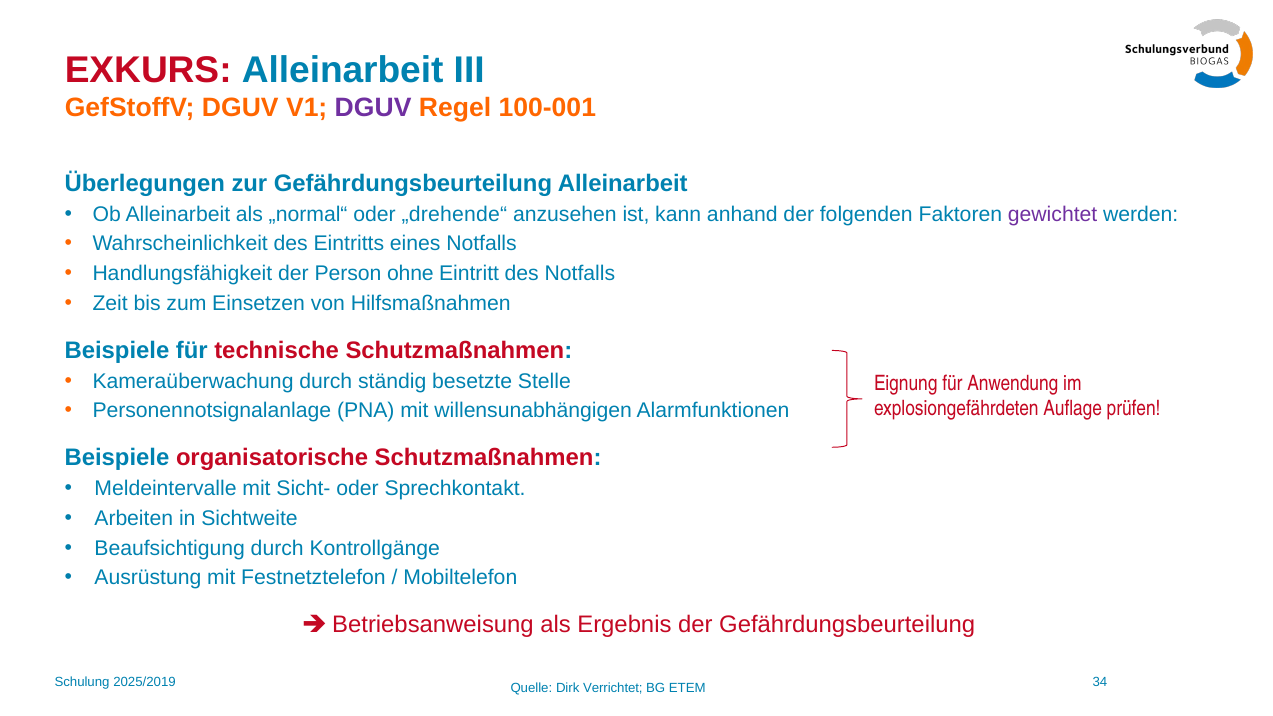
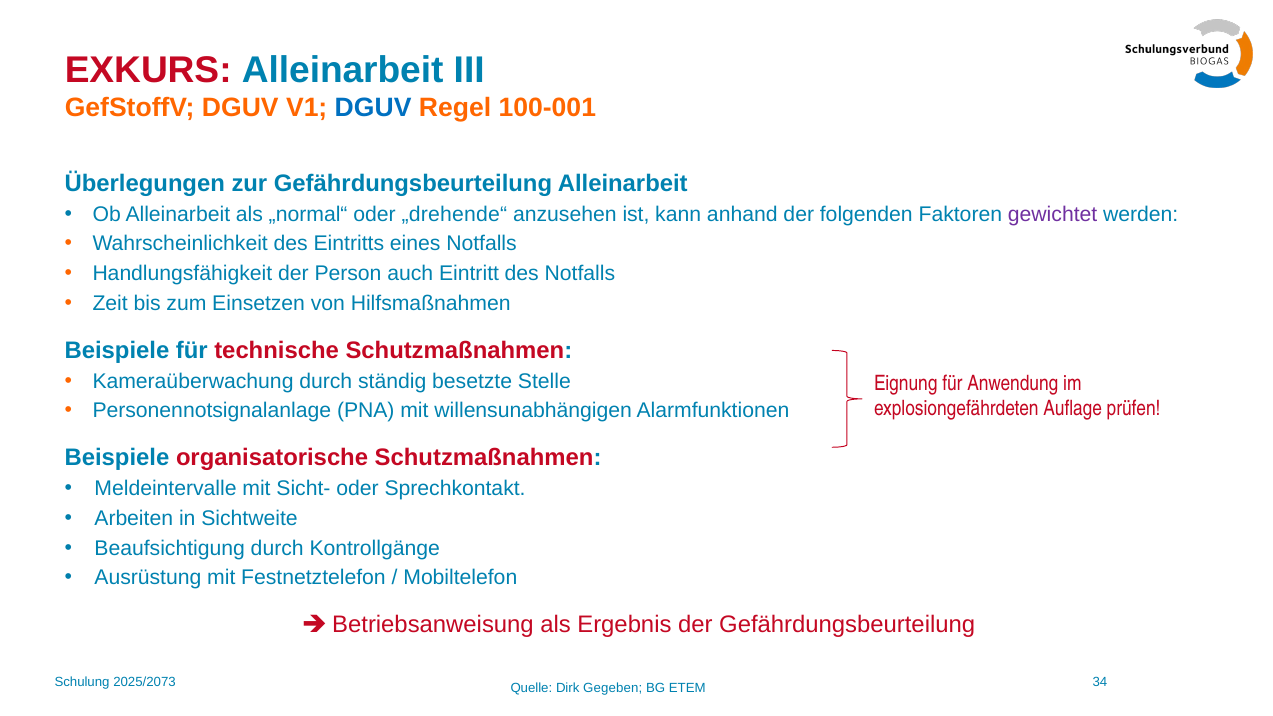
DGUV at (373, 108) colour: purple -> blue
ohne: ohne -> auch
2025/2019: 2025/2019 -> 2025/2073
Verrichtet: Verrichtet -> Gegeben
